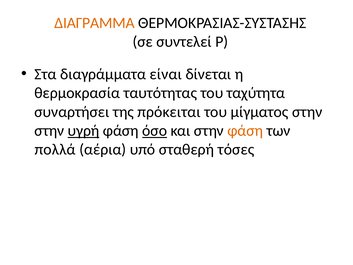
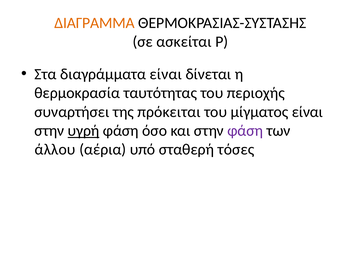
συντελεί: συντελεί -> ασκείται
ταχύτητα: ταχύτητα -> περιοχής
μίγματος στην: στην -> είναι
όσο underline: present -> none
φάση at (245, 131) colour: orange -> purple
πολλά: πολλά -> άλλου
